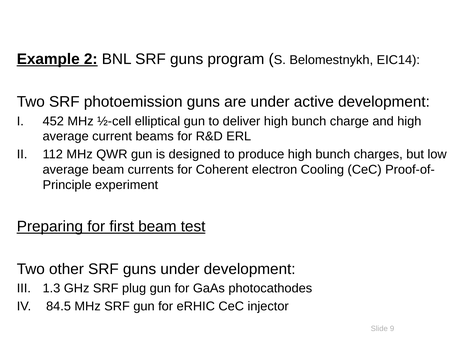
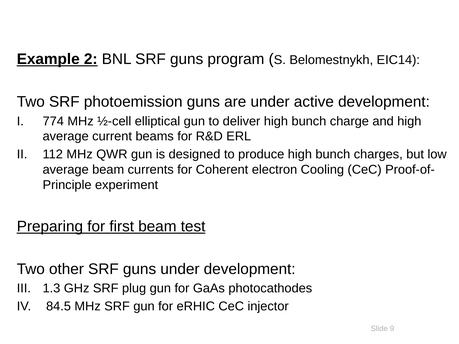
452: 452 -> 774
